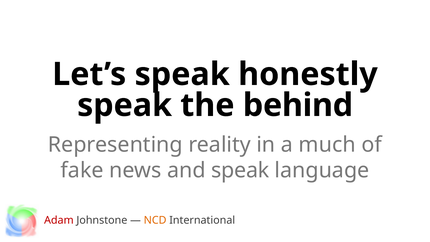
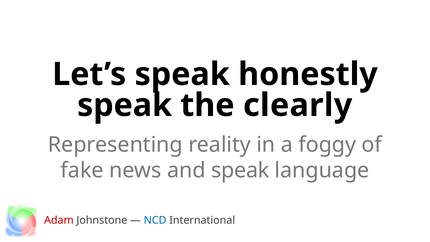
behind: behind -> clearly
much: much -> foggy
NCD colour: orange -> blue
